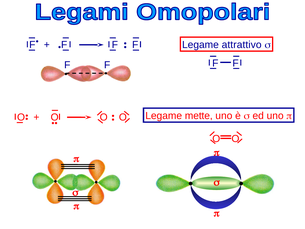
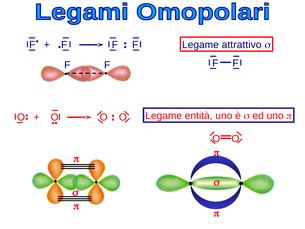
mette: mette -> entità
